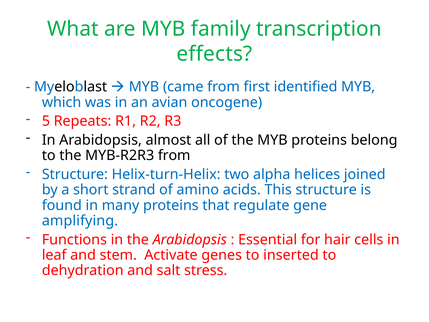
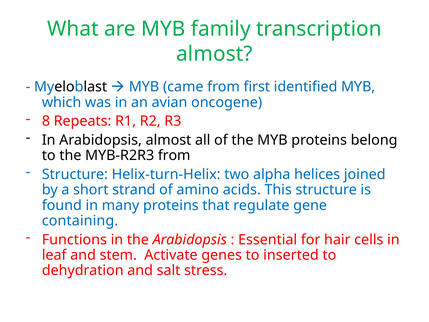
effects at (214, 54): effects -> almost
5: 5 -> 8
amplifying: amplifying -> containing
